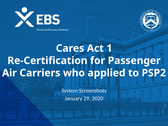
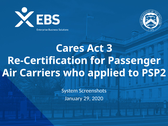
1: 1 -> 3
